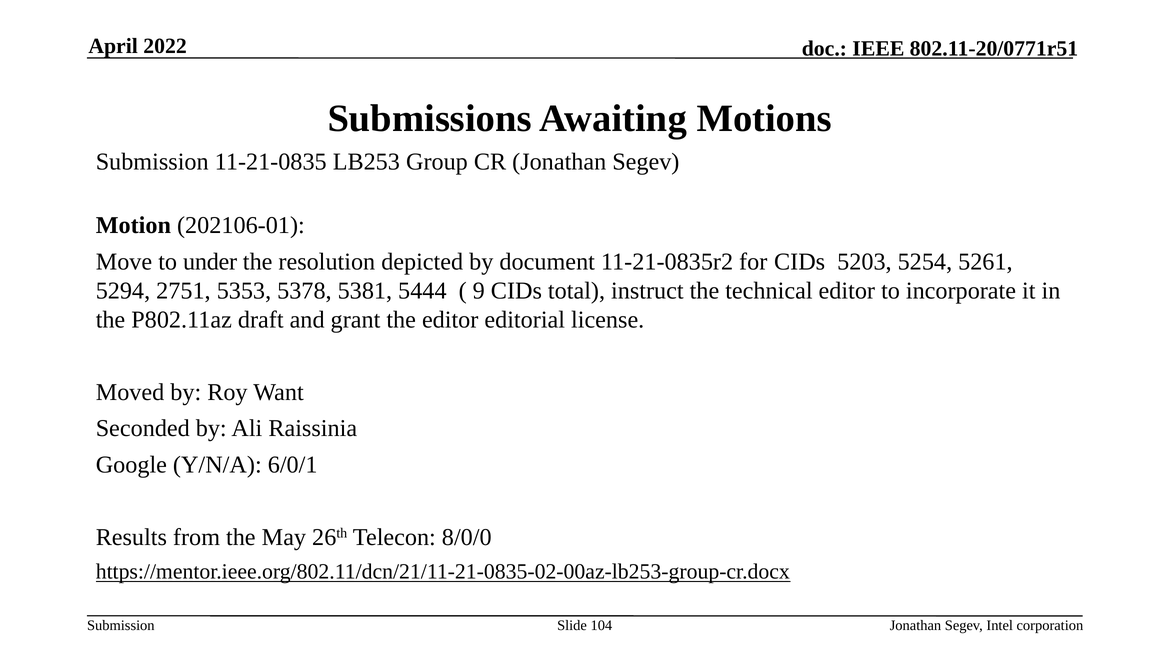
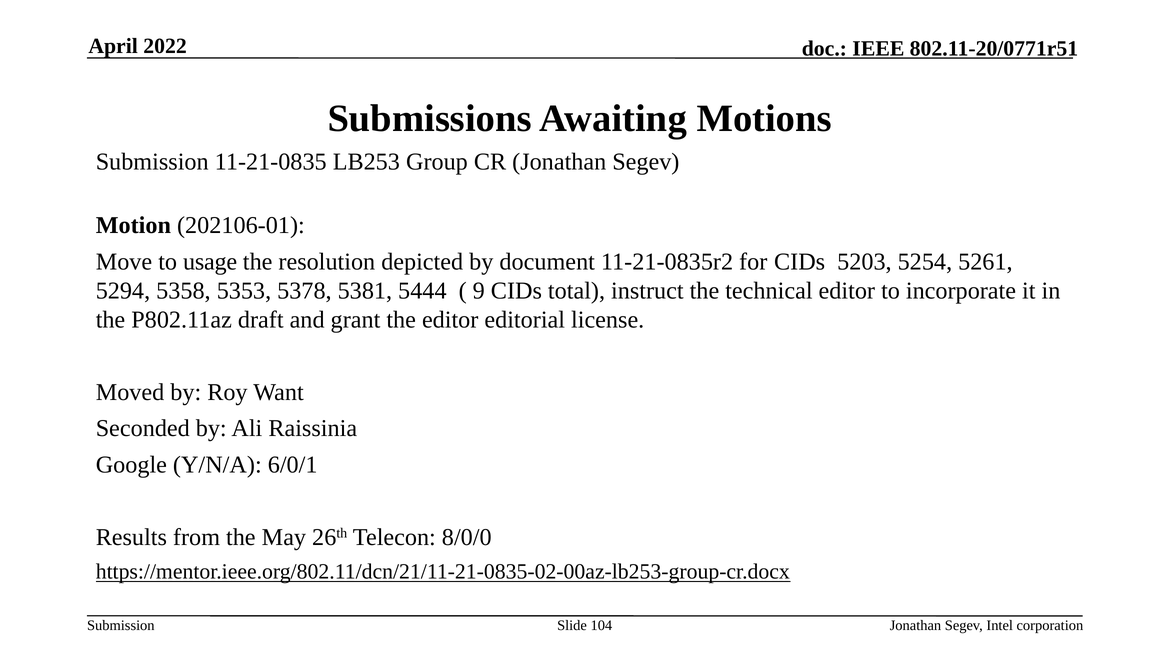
under: under -> usage
2751: 2751 -> 5358
